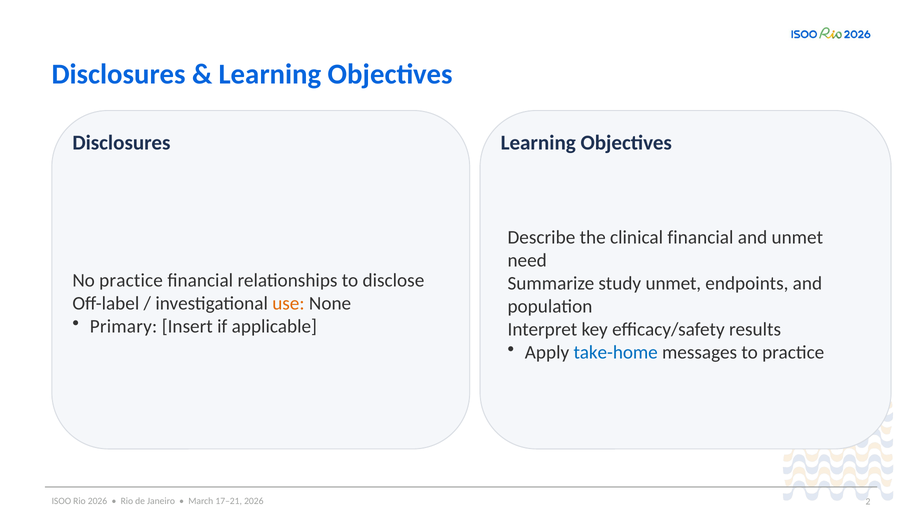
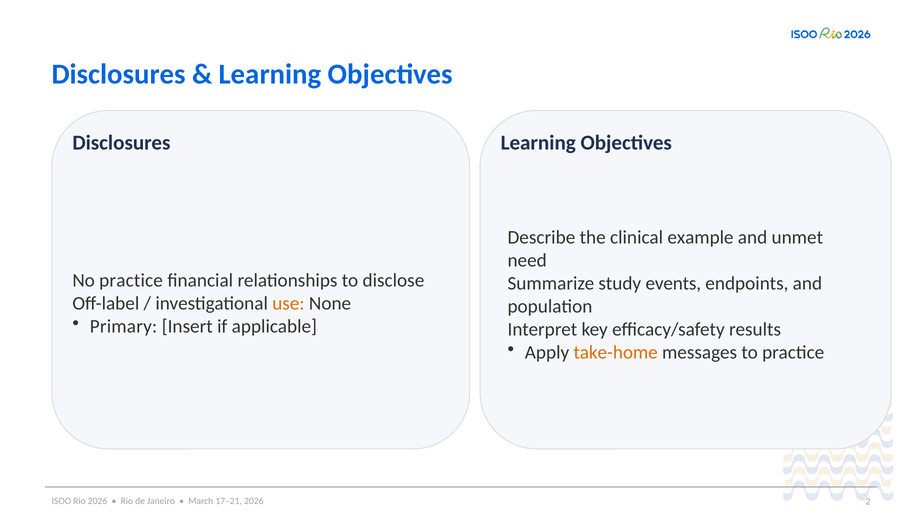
clinical financial: financial -> example
study unmet: unmet -> events
take-home colour: blue -> orange
